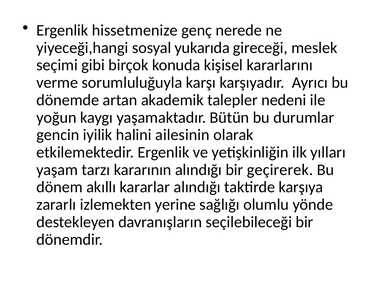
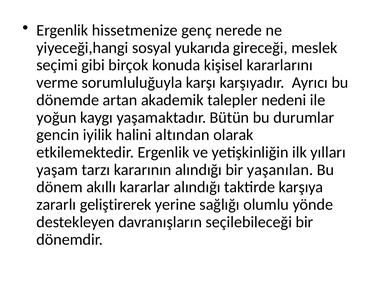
ailesinin: ailesinin -> altından
geçirerek: geçirerek -> yaşanılan
izlemekten: izlemekten -> geliştirerek
